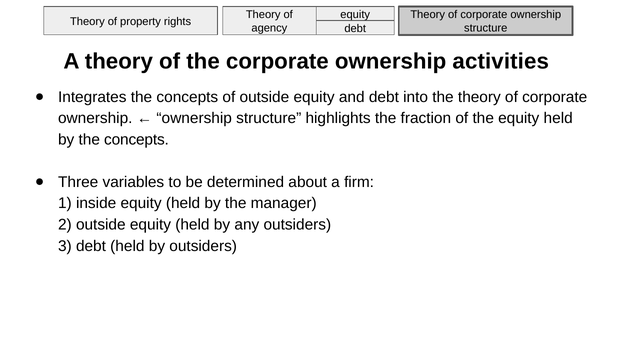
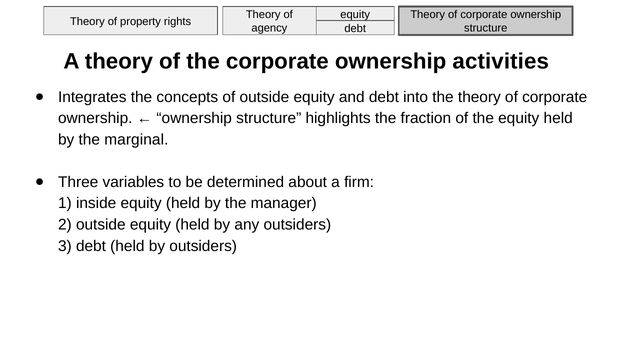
by the concepts: concepts -> marginal
